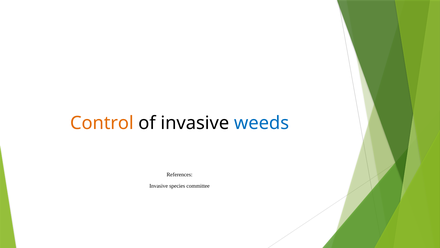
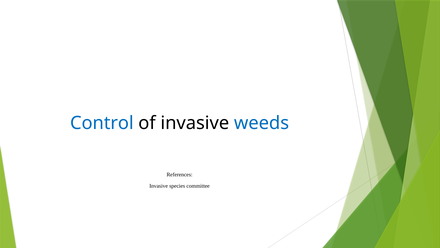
Control colour: orange -> blue
